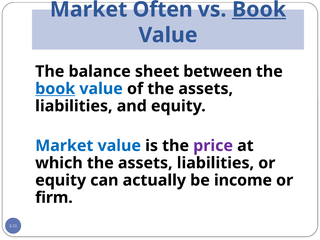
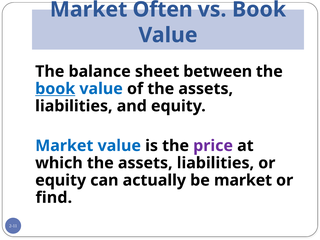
Book at (259, 9) underline: present -> none
be income: income -> market
firm: firm -> find
